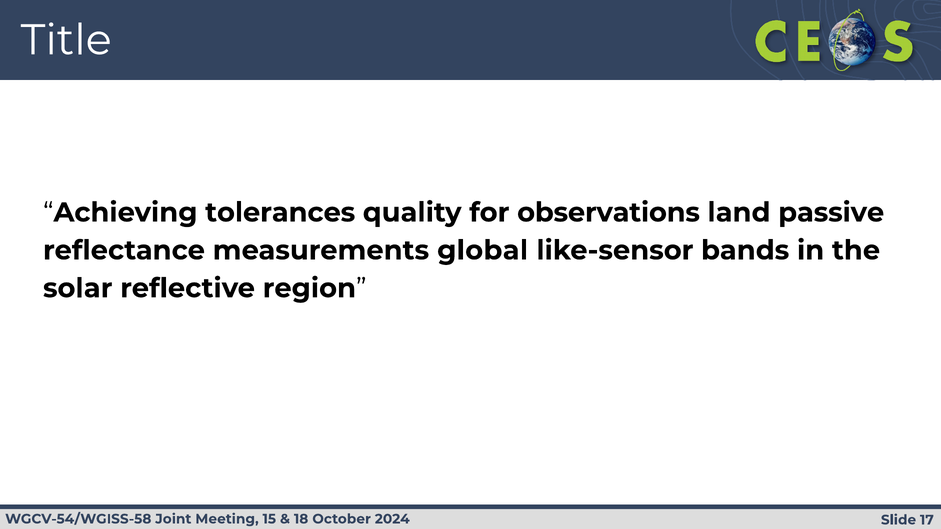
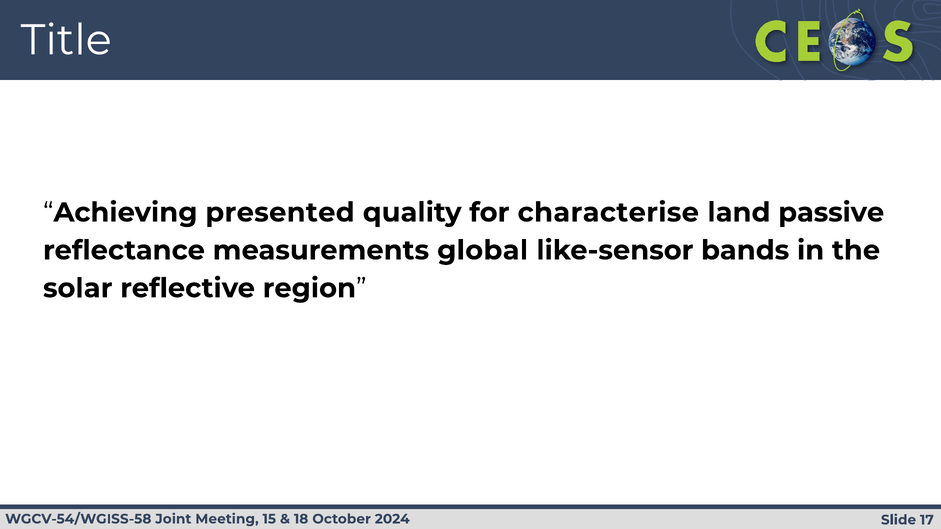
tolerances: tolerances -> presented
observations: observations -> characterise
